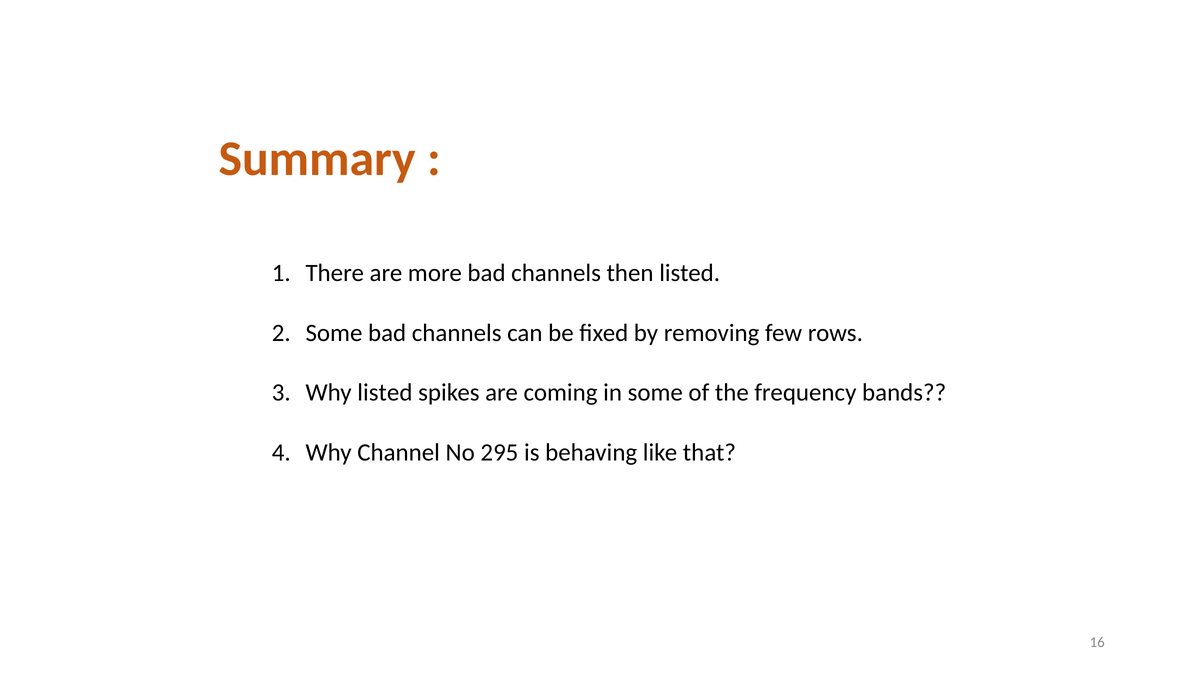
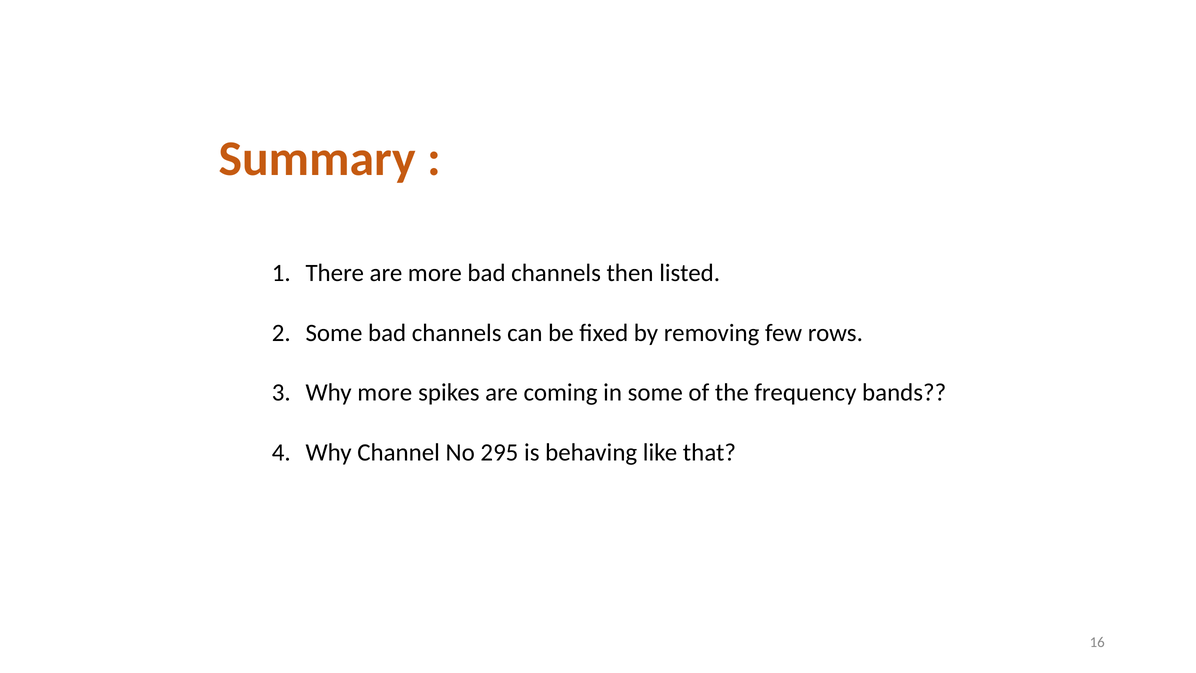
Why listed: listed -> more
